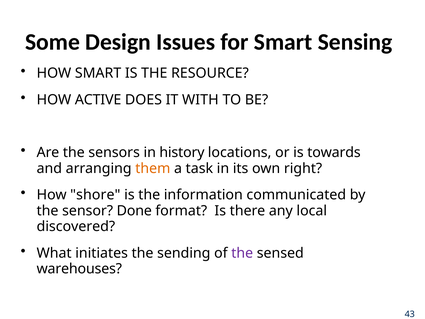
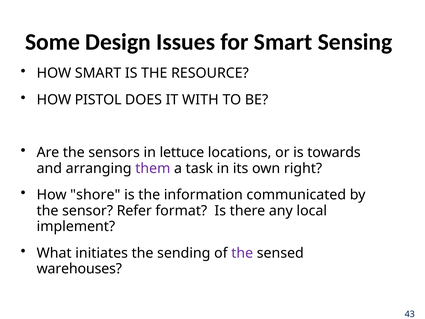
ACTIVE: ACTIVE -> PISTOL
history: history -> lettuce
them colour: orange -> purple
Done: Done -> Refer
discovered: discovered -> implement
